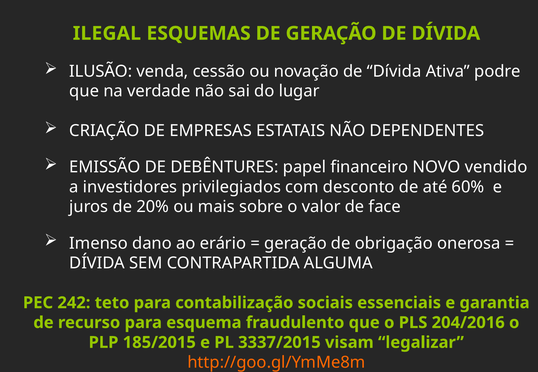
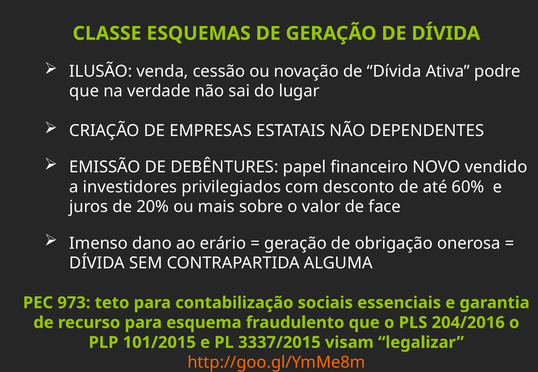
ILEGAL: ILEGAL -> CLASSE
242: 242 -> 973
185/2015: 185/2015 -> 101/2015
